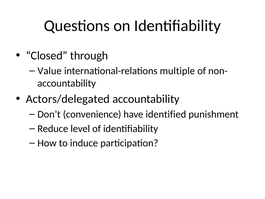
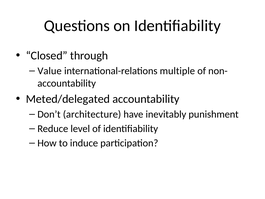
Actors/delegated: Actors/delegated -> Meted/delegated
convenience: convenience -> architecture
identified: identified -> inevitably
